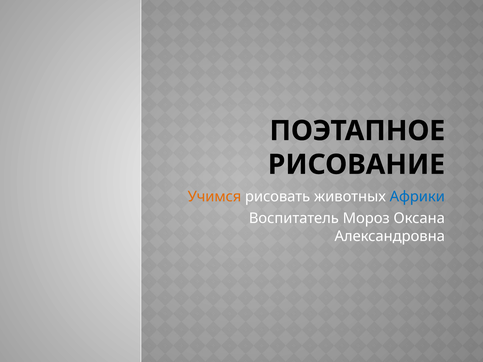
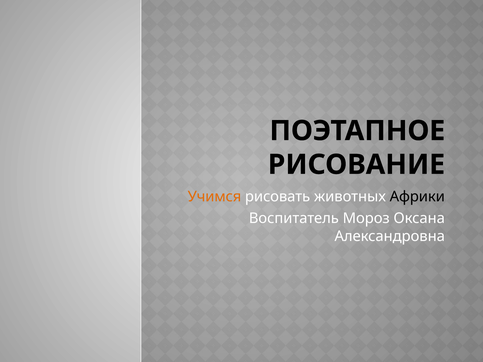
Африки colour: blue -> black
